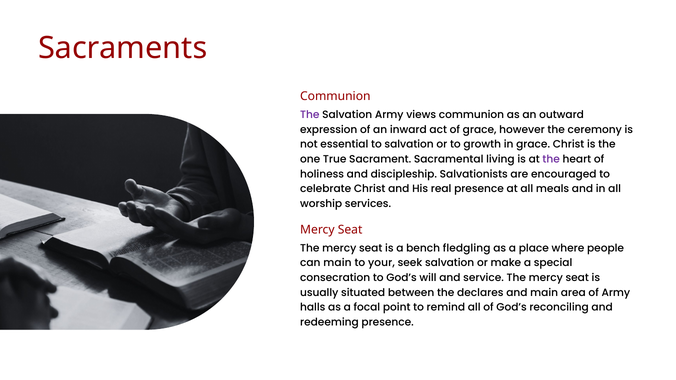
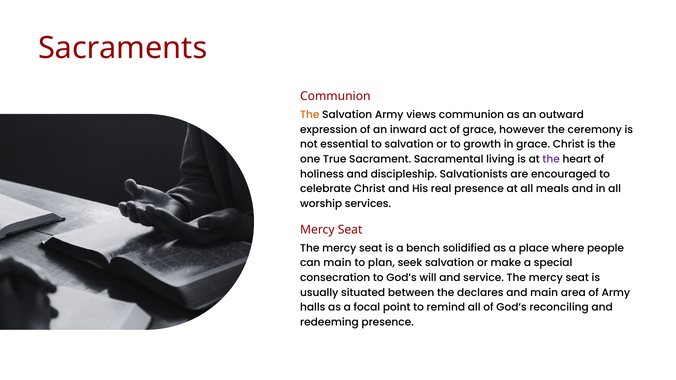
The at (310, 115) colour: purple -> orange
fledgling: fledgling -> solidified
your: your -> plan
